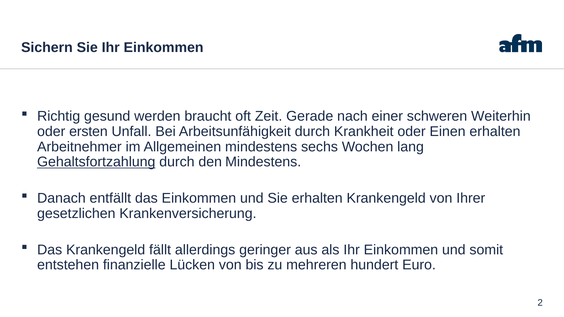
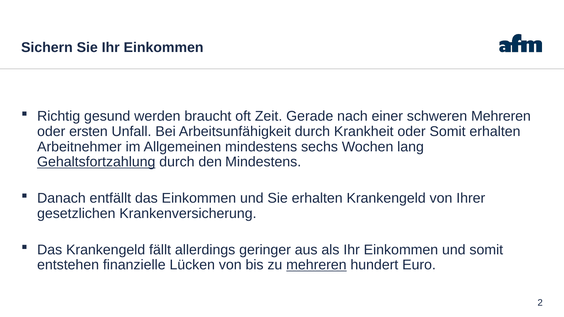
schweren Weiterhin: Weiterhin -> Mehreren
oder Einen: Einen -> Somit
mehreren at (316, 265) underline: none -> present
